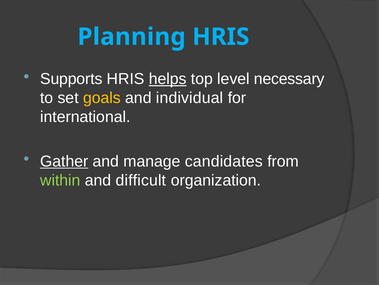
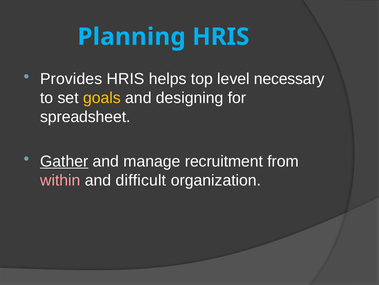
Supports: Supports -> Provides
helps underline: present -> none
individual: individual -> designing
international: international -> spreadsheet
candidates: candidates -> recruitment
within colour: light green -> pink
